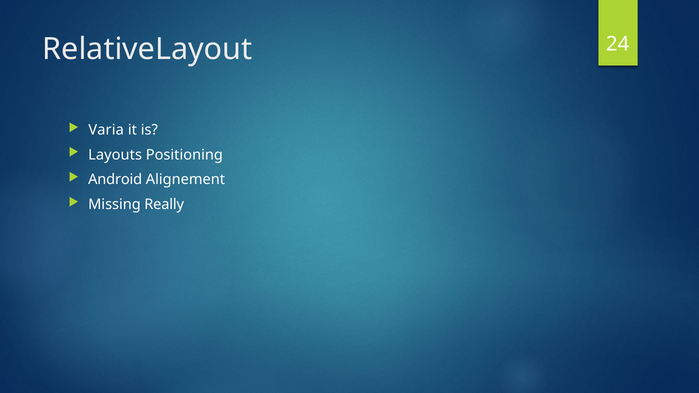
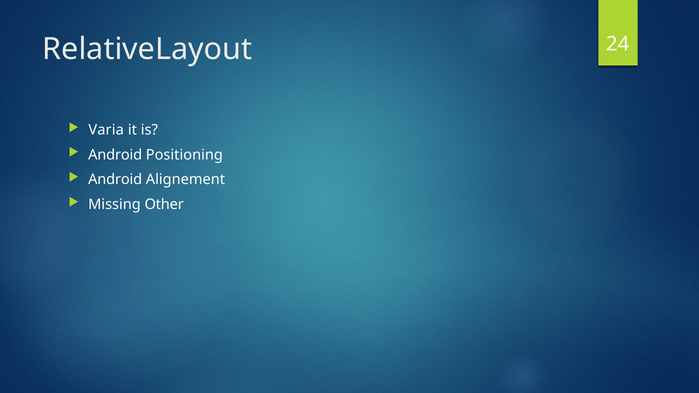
Layouts at (115, 155): Layouts -> Android
Really: Really -> Other
